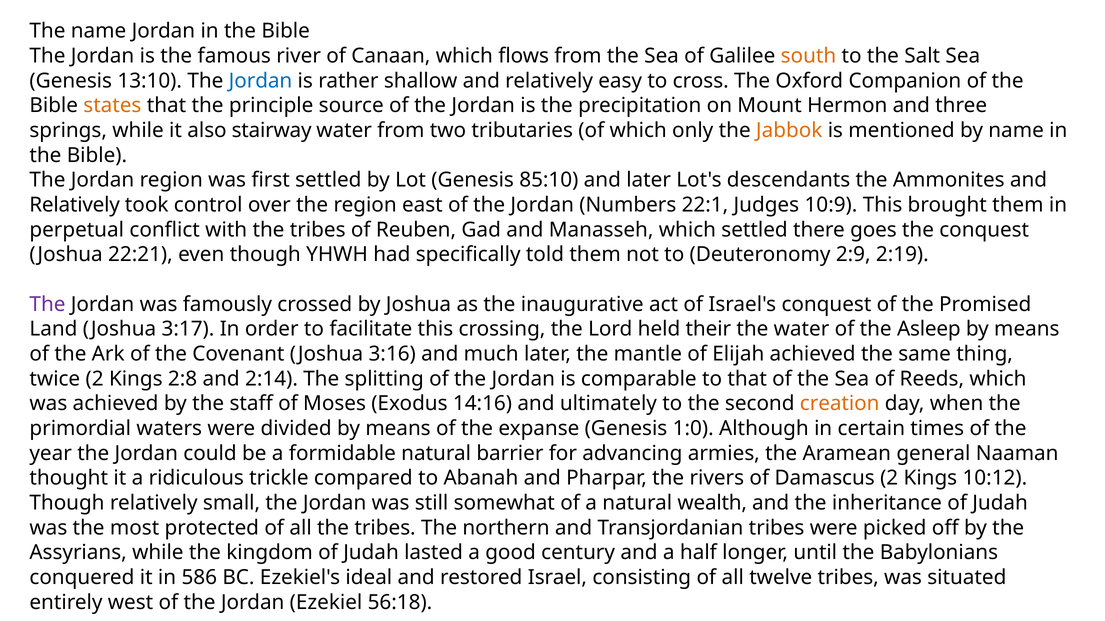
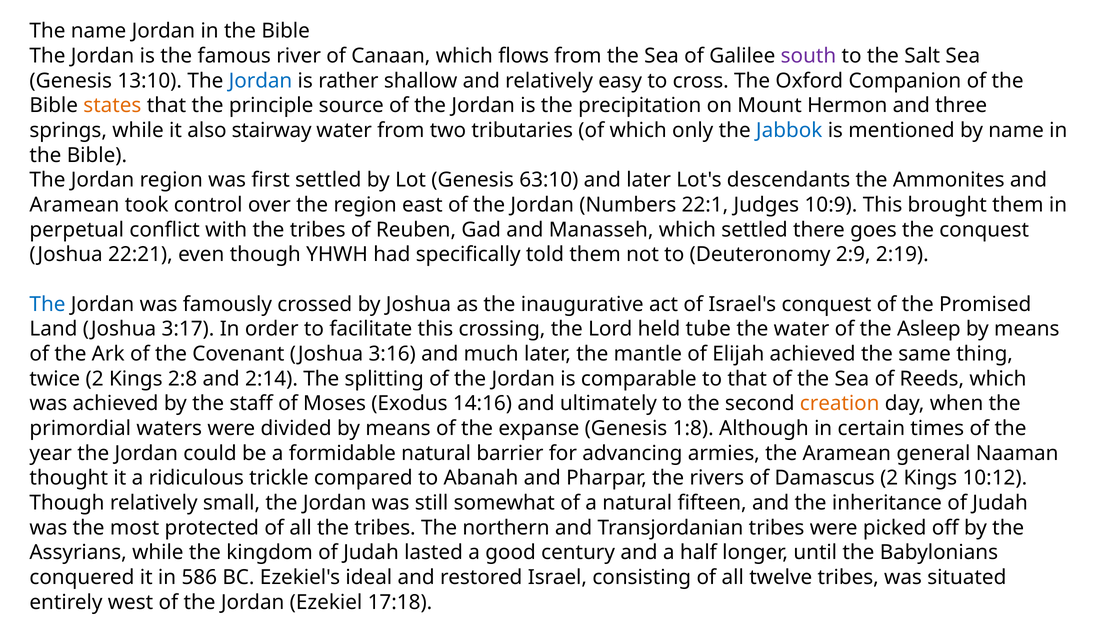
south colour: orange -> purple
Jabbok colour: orange -> blue
85:10: 85:10 -> 63:10
Relatively at (75, 205): Relatively -> Aramean
The at (47, 305) colour: purple -> blue
their: their -> tube
1:0: 1:0 -> 1:8
wealth: wealth -> fifteen
56:18: 56:18 -> 17:18
